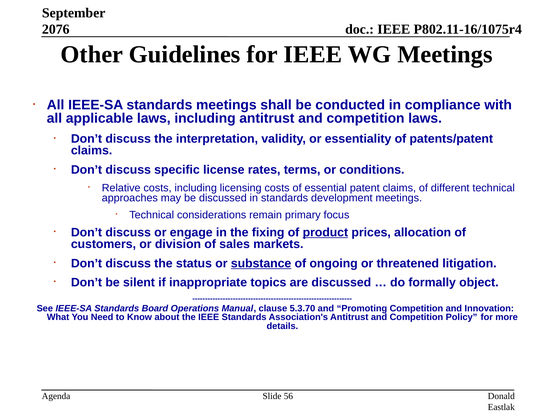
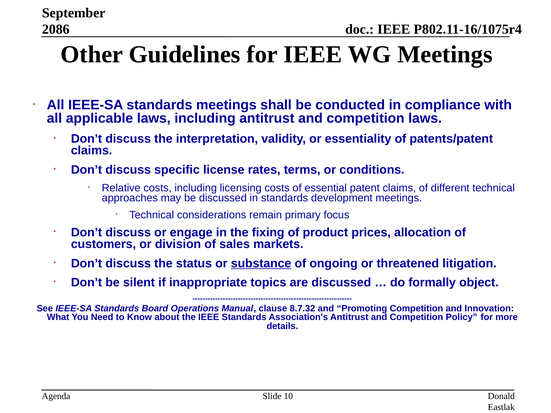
2076: 2076 -> 2086
product underline: present -> none
5.3.70: 5.3.70 -> 8.7.32
56: 56 -> 10
